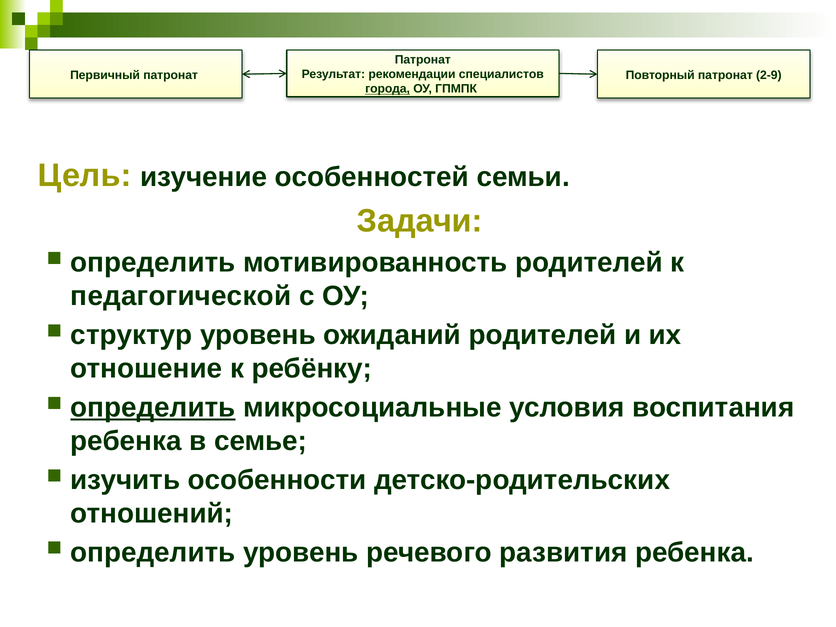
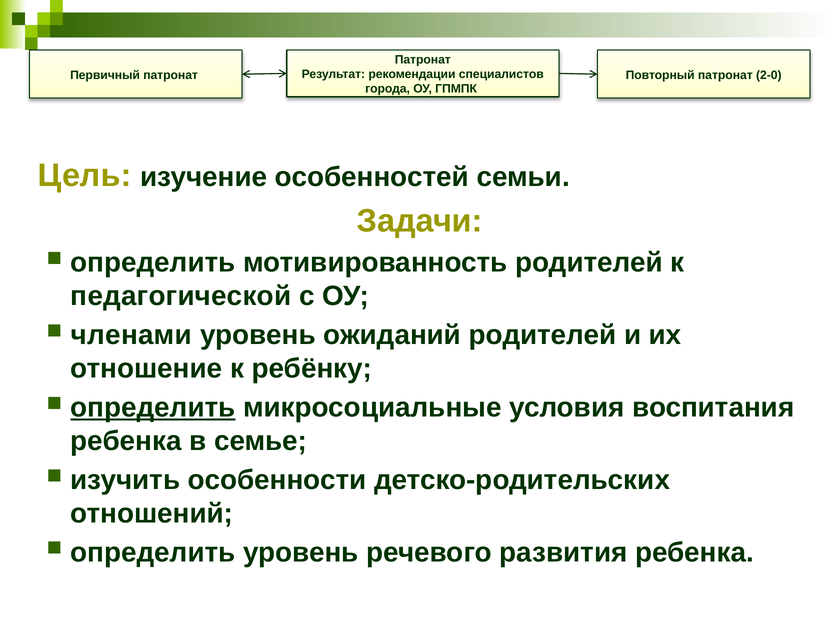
2-9: 2-9 -> 2-0
города underline: present -> none
структур: структур -> членами
